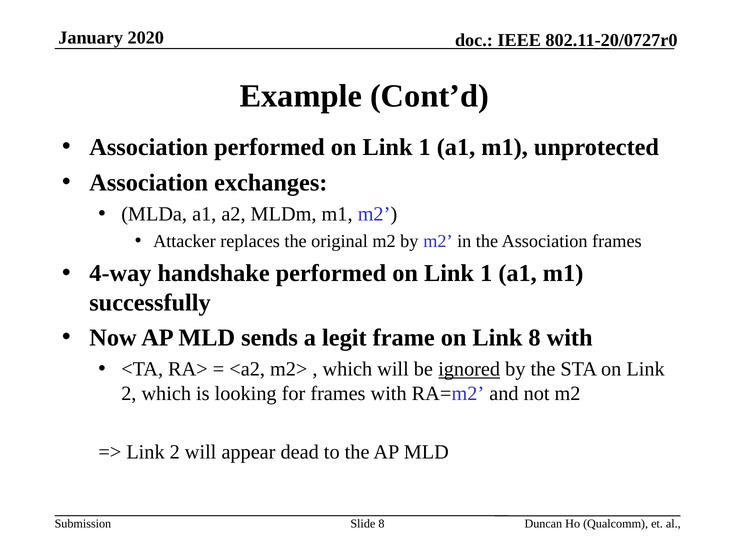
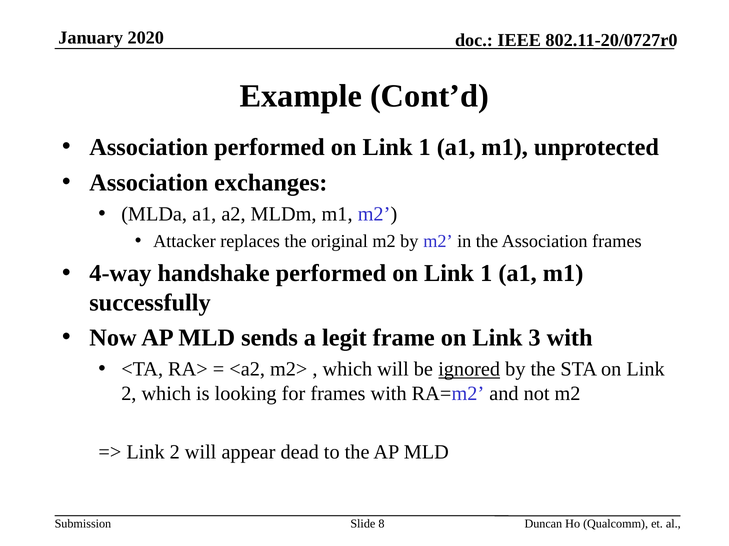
Link 8: 8 -> 3
